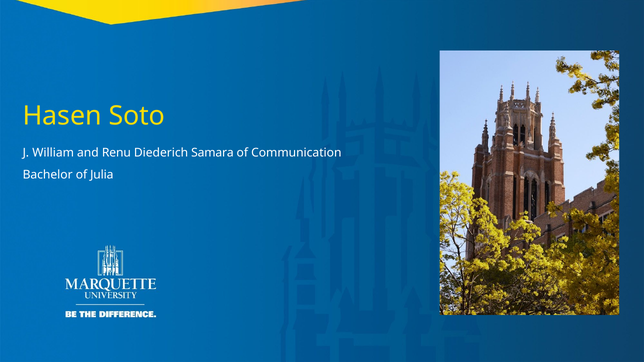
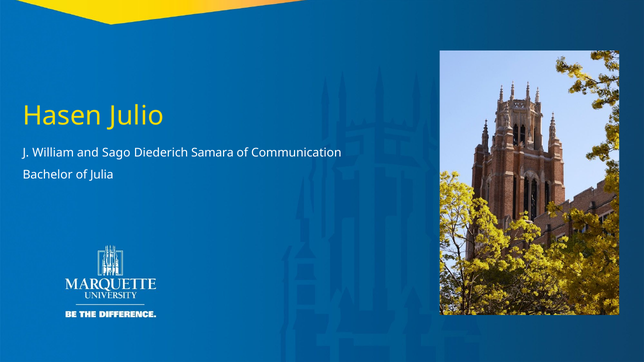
Soto: Soto -> Julio
Renu: Renu -> Sago
